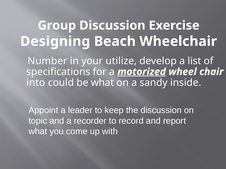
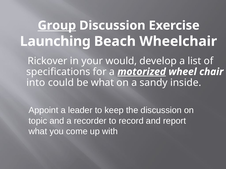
Group underline: none -> present
Designing: Designing -> Launching
Number: Number -> Rickover
utilize: utilize -> would
